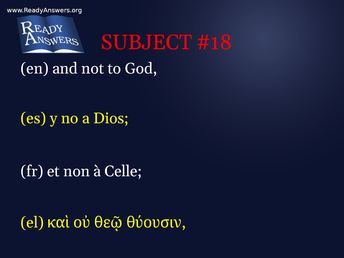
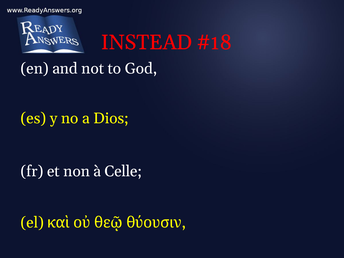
SUBJECT: SUBJECT -> INSTEAD
